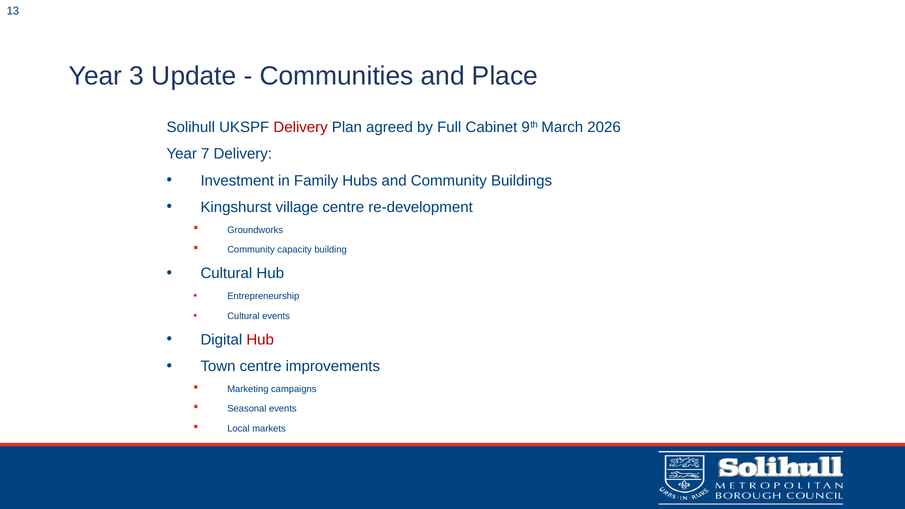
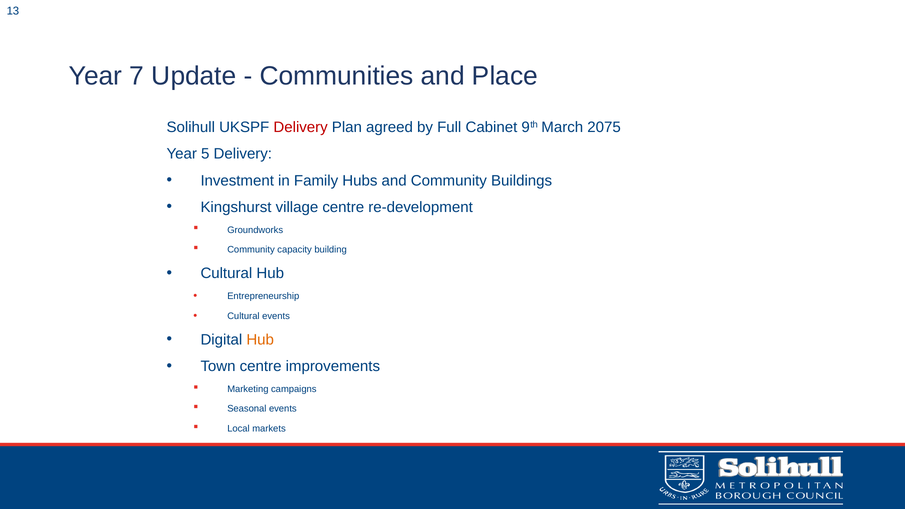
3: 3 -> 7
2026: 2026 -> 2075
7: 7 -> 5
Hub at (260, 340) colour: red -> orange
